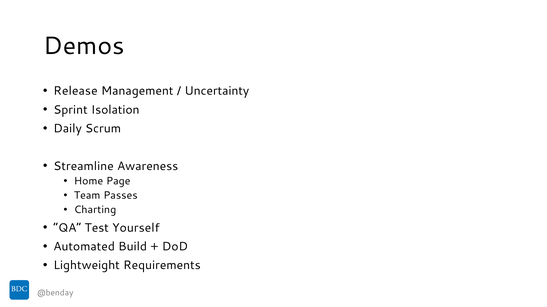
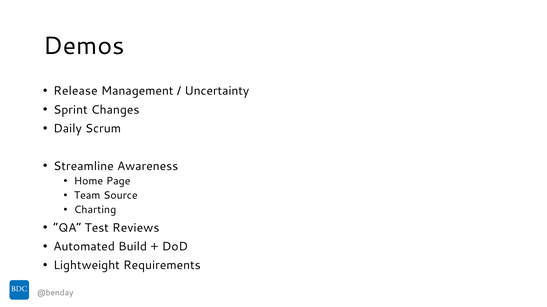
Isolation: Isolation -> Changes
Passes: Passes -> Source
Yourself: Yourself -> Reviews
